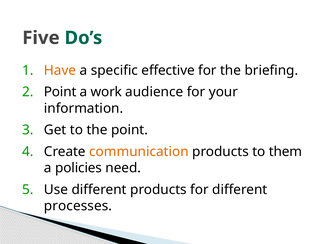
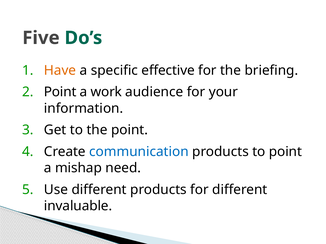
communication colour: orange -> blue
to them: them -> point
policies: policies -> mishap
processes: processes -> invaluable
